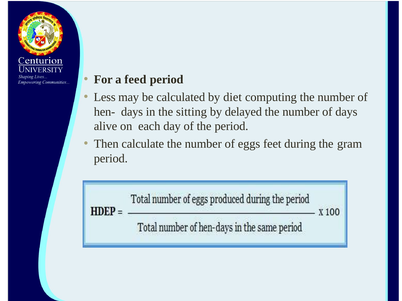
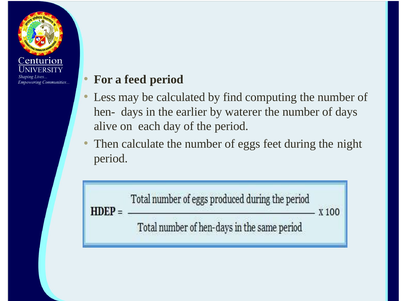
diet: diet -> find
sitting: sitting -> earlier
delayed: delayed -> waterer
gram: gram -> night
